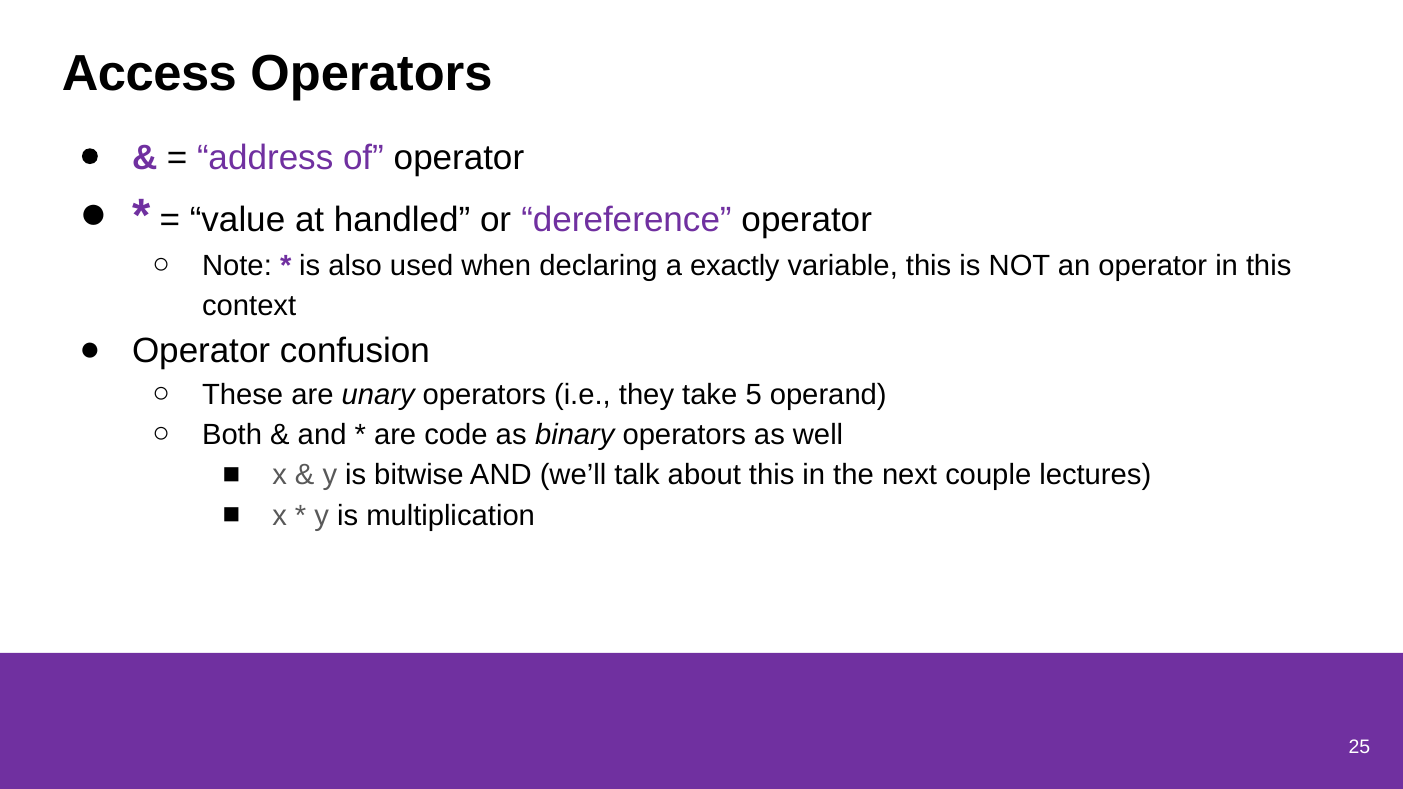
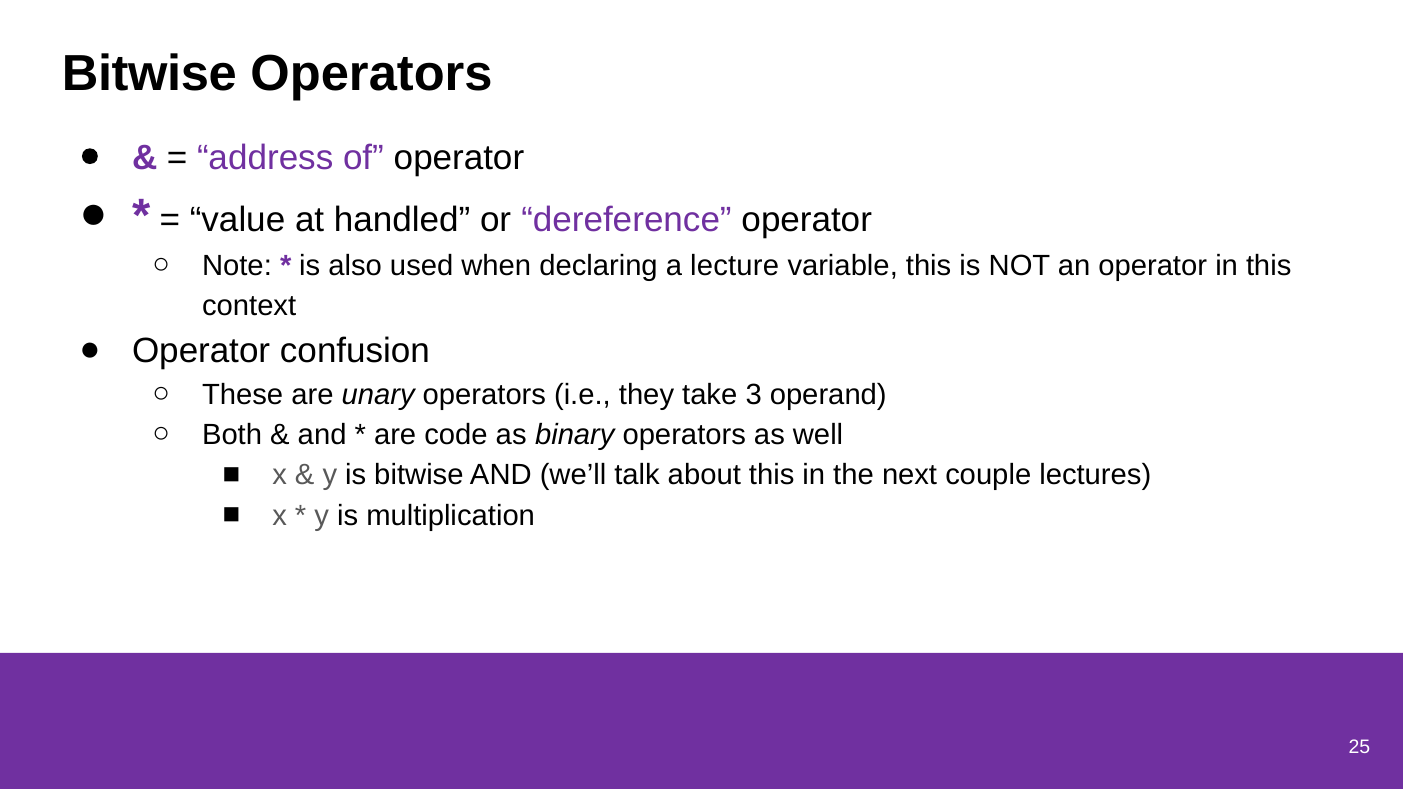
Access at (149, 74): Access -> Bitwise
exactly: exactly -> lecture
5: 5 -> 3
